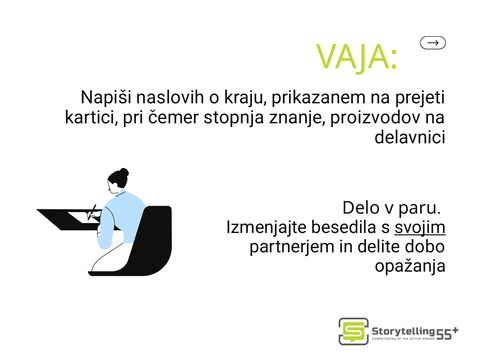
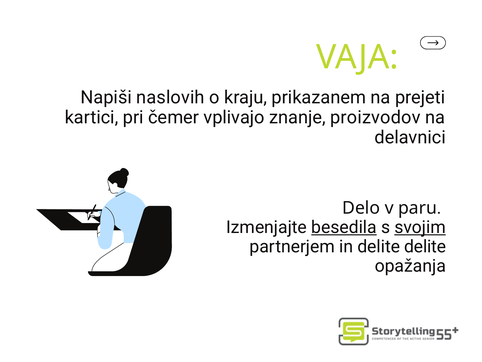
stopnja: stopnja -> vplivajo
besedila underline: none -> present
delite dobo: dobo -> delite
